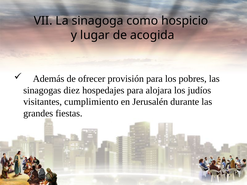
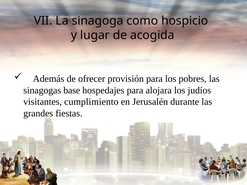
diez: diez -> base
